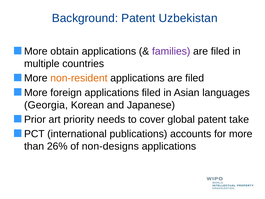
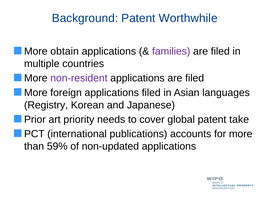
Uzbekistan: Uzbekistan -> Worthwhile
non-resident colour: orange -> purple
Georgia: Georgia -> Registry
26%: 26% -> 59%
non-designs: non-designs -> non-updated
